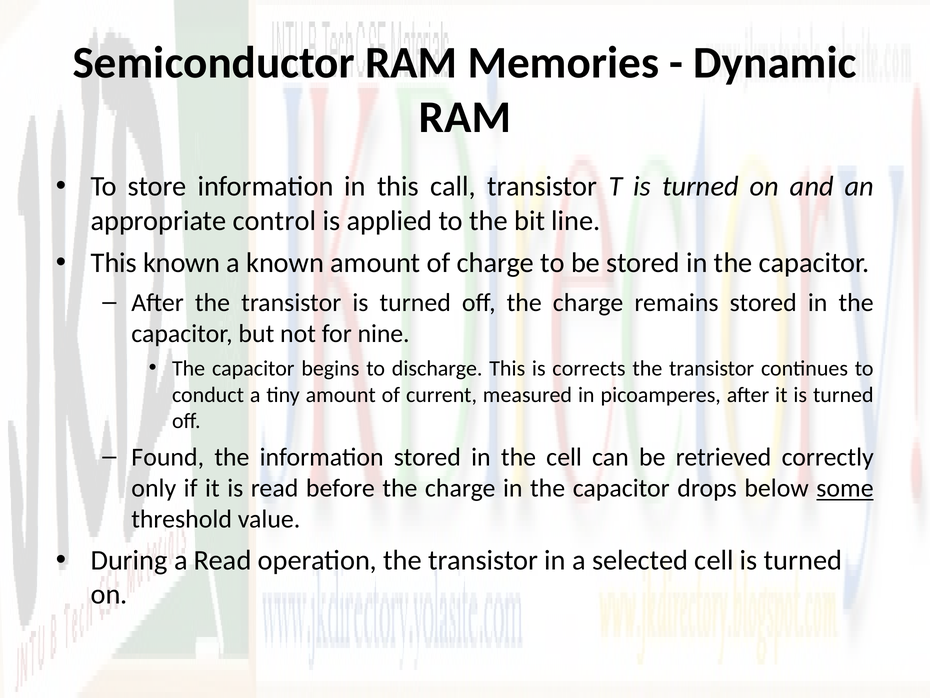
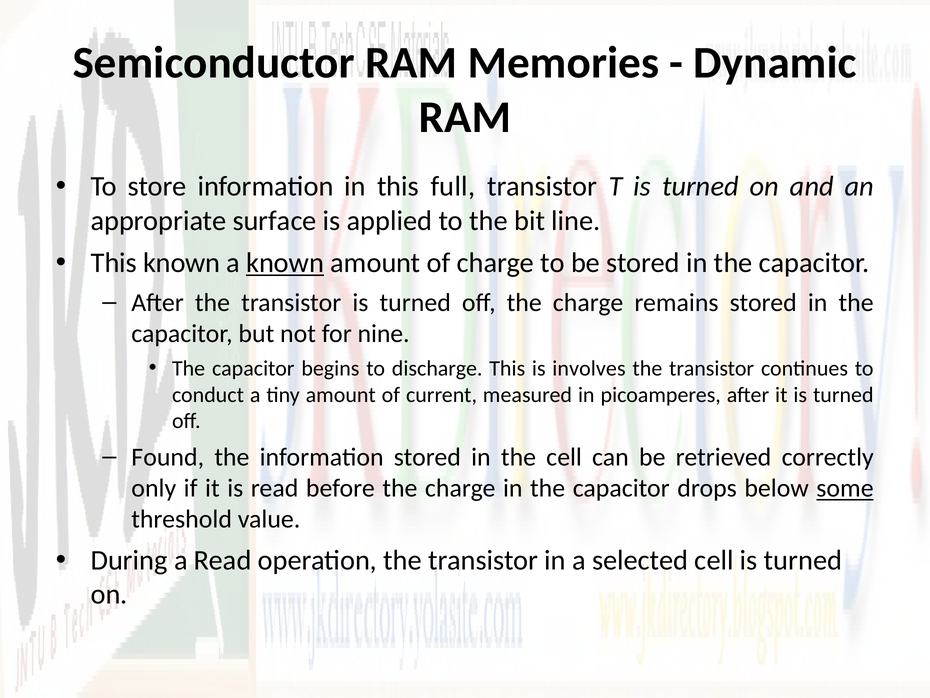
call: call -> full
control: control -> surface
known at (285, 263) underline: none -> present
corrects: corrects -> involves
